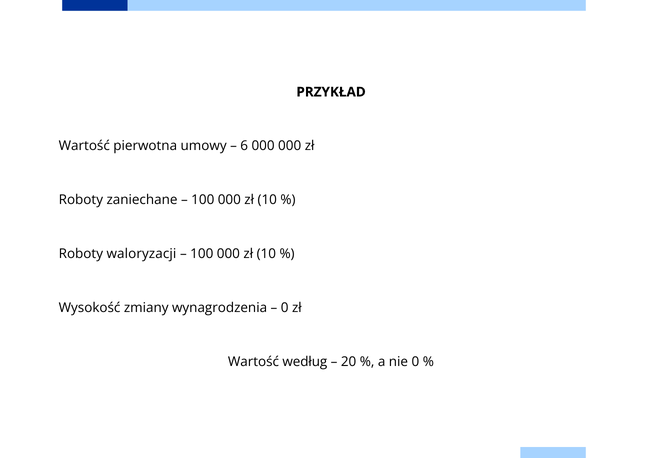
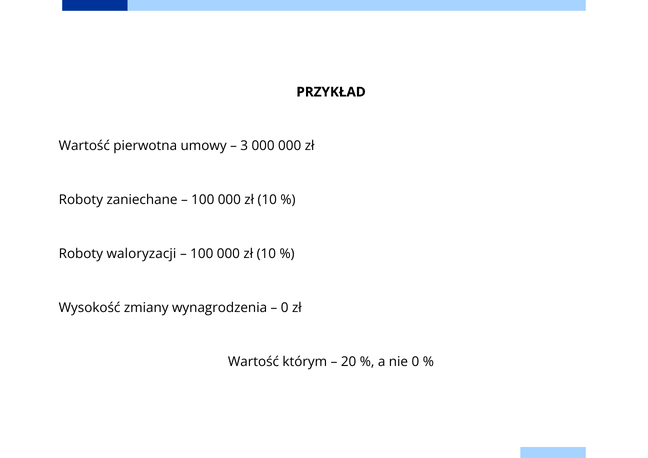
6: 6 -> 3
według: według -> którym
